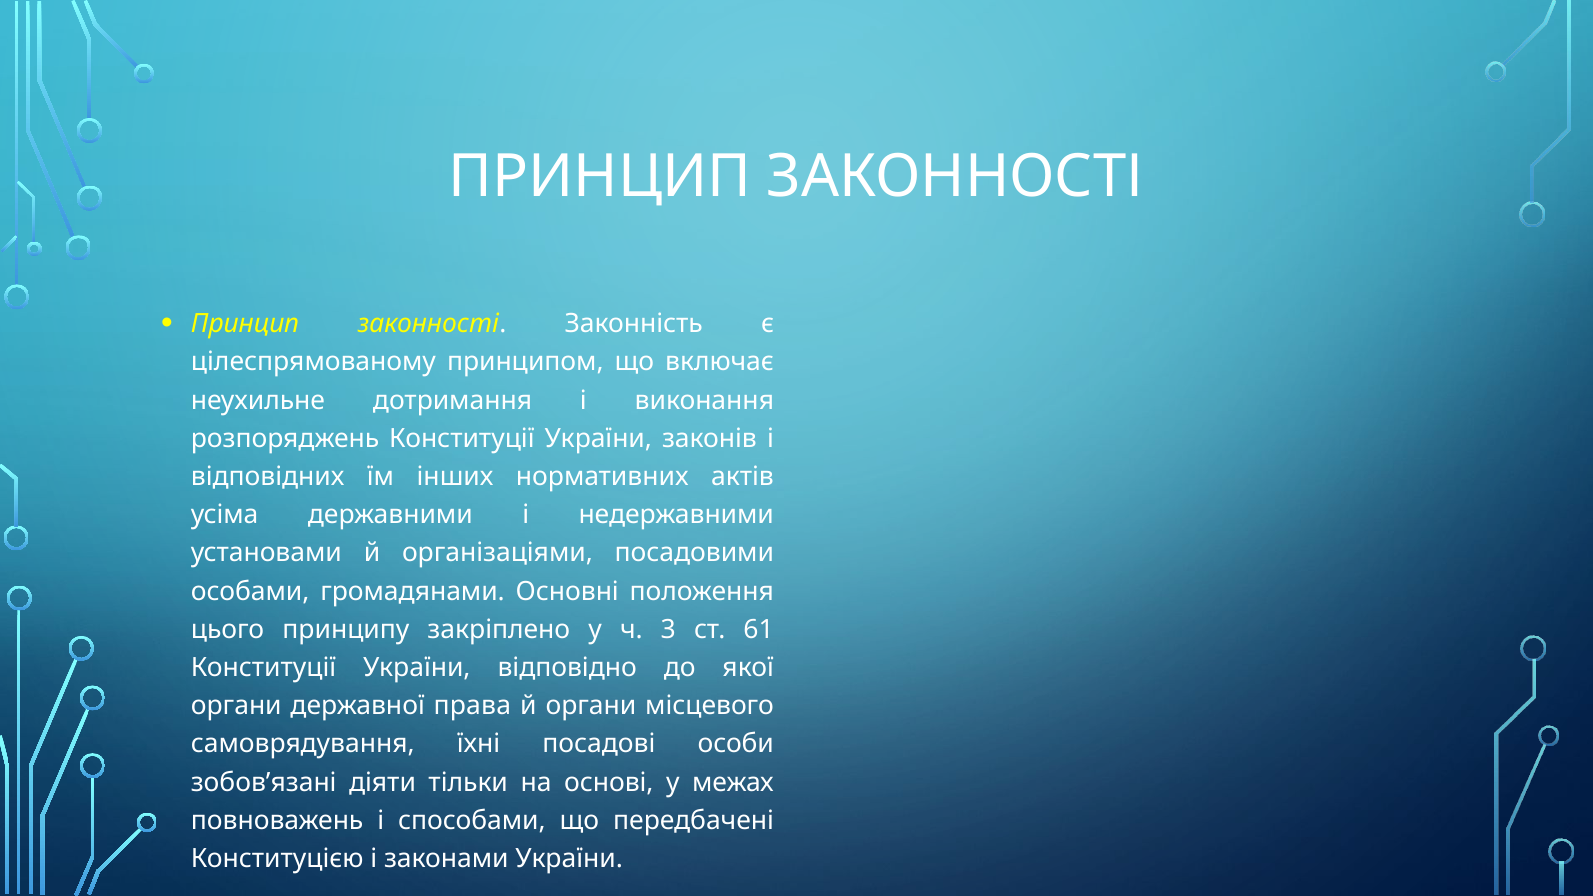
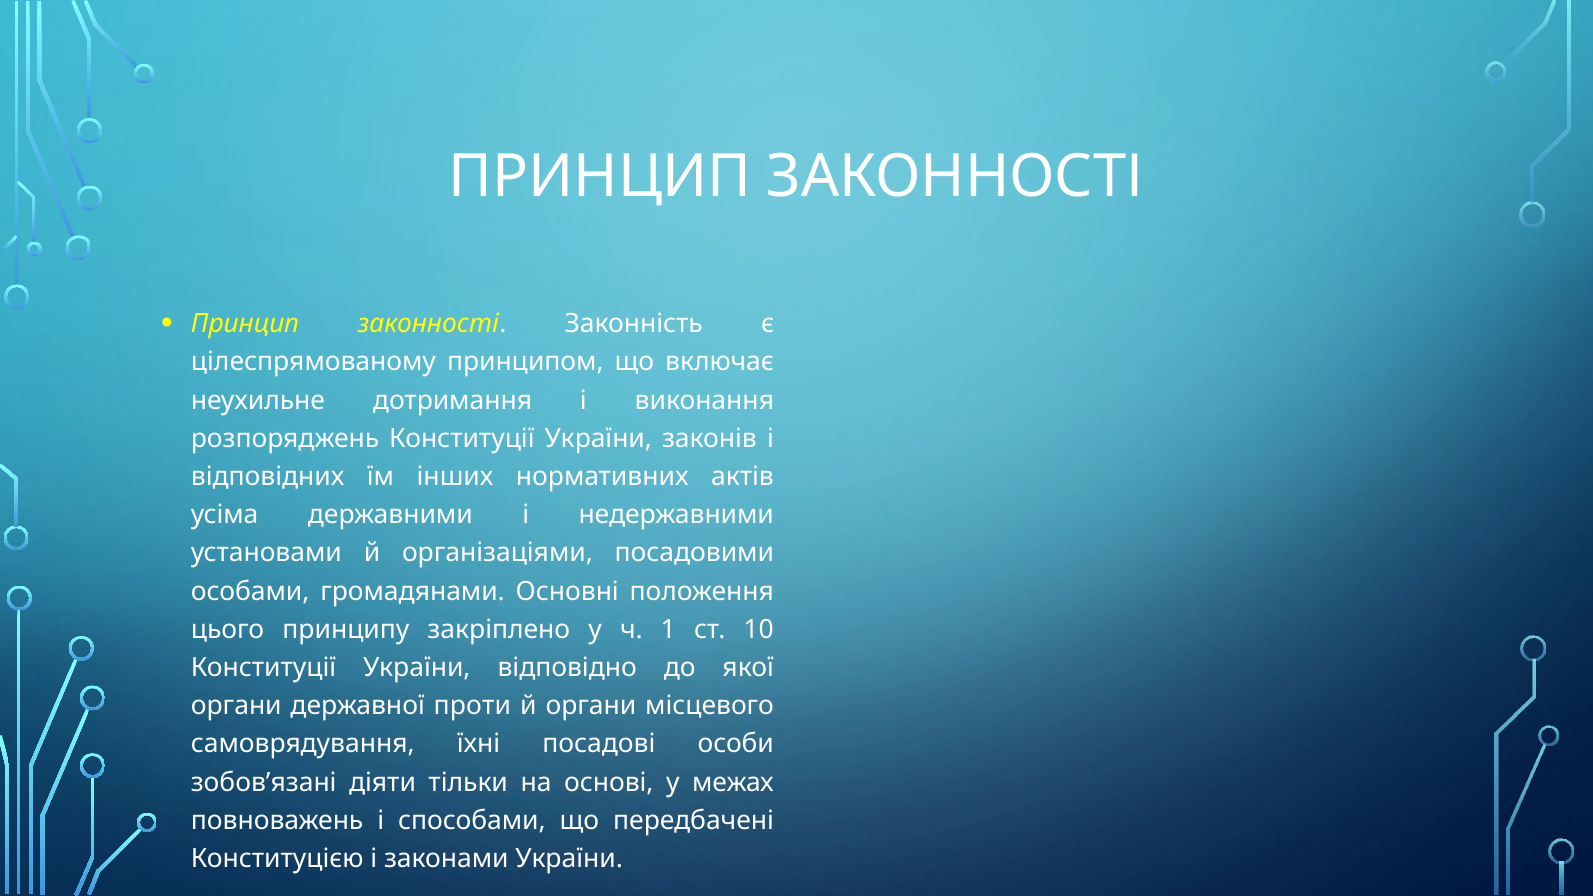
3: 3 -> 1
61: 61 -> 10
права: права -> проти
